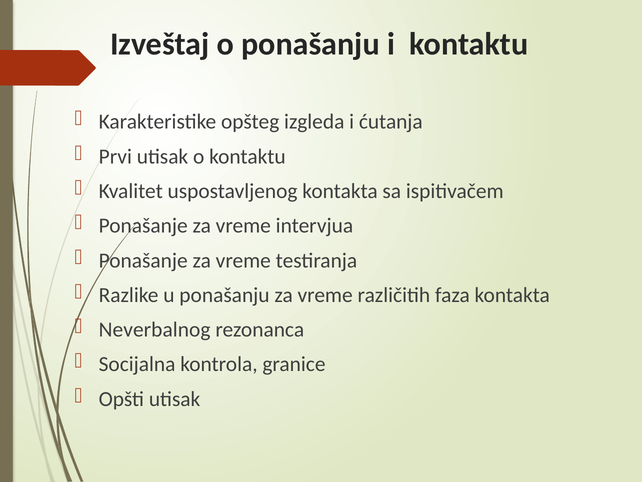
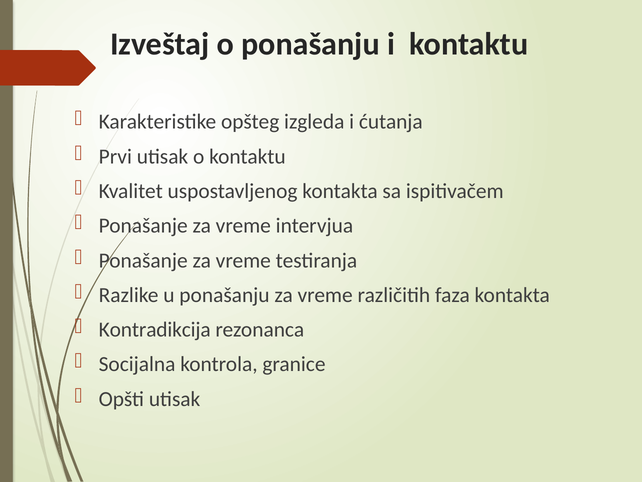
Neverbalnog: Neverbalnog -> Kontradikcija
